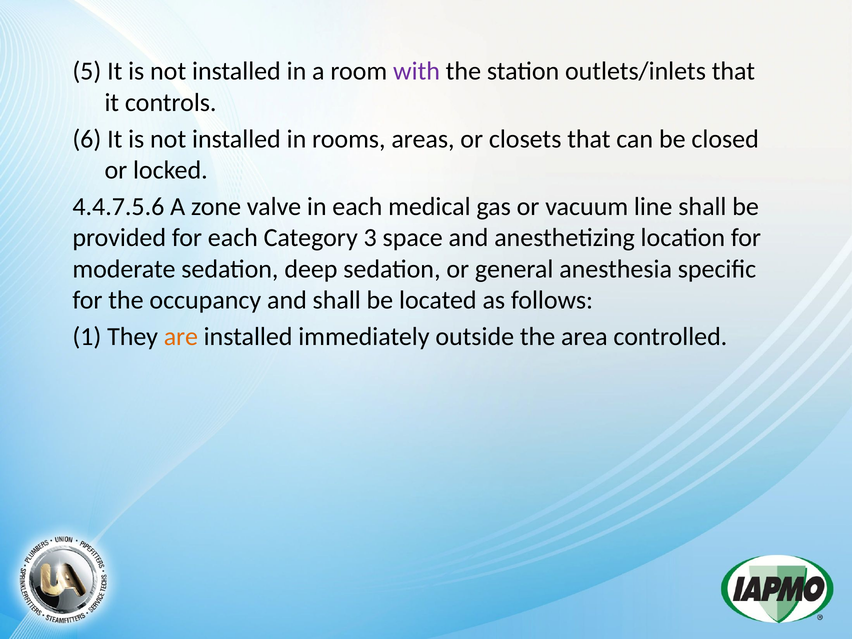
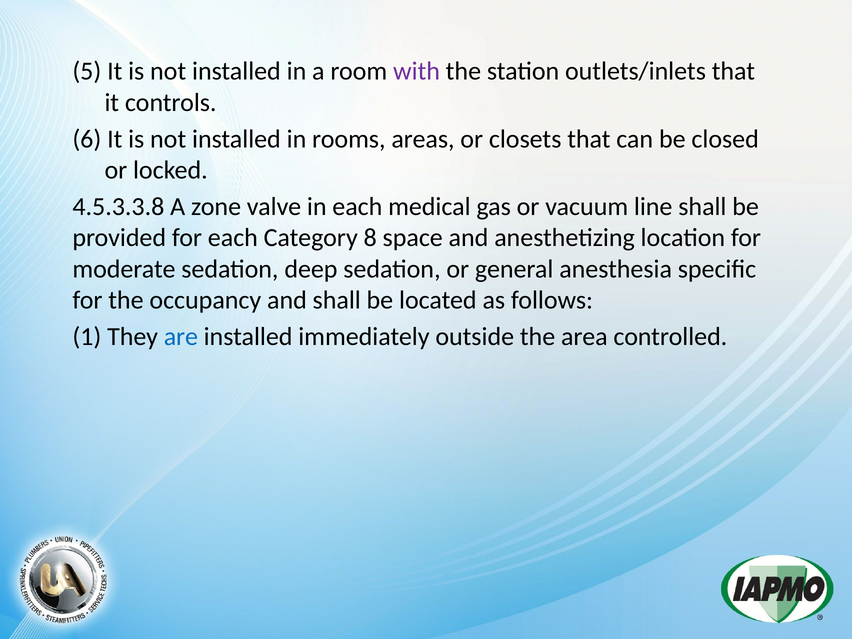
4.4.7.5.6: 4.4.7.5.6 -> 4.5.3.3.8
3: 3 -> 8
are colour: orange -> blue
